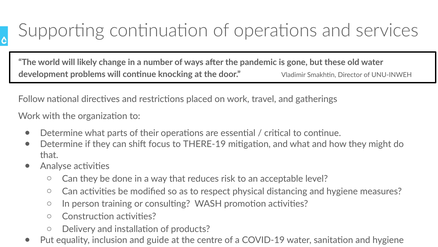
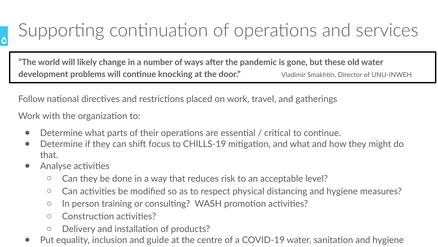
THERE-19: THERE-19 -> CHILLS-19
